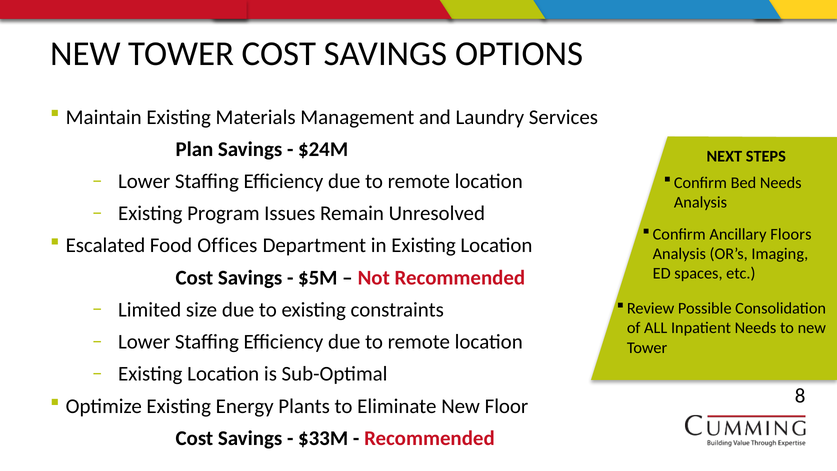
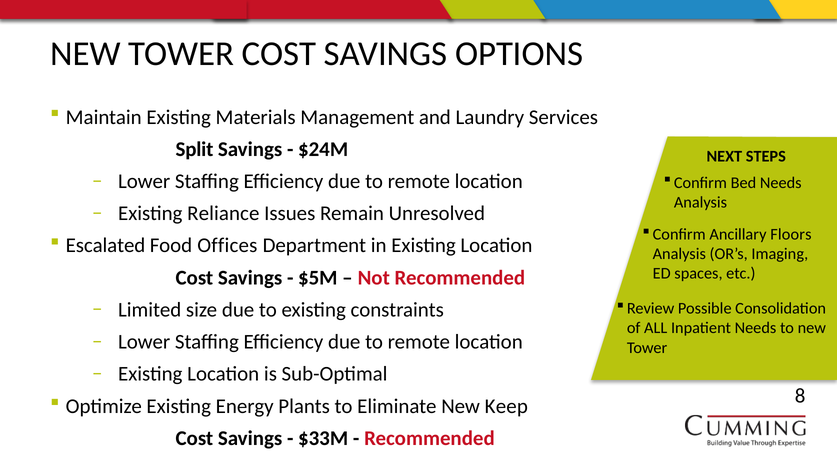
Plan: Plan -> Split
Program: Program -> Reliance
Floor: Floor -> Keep
